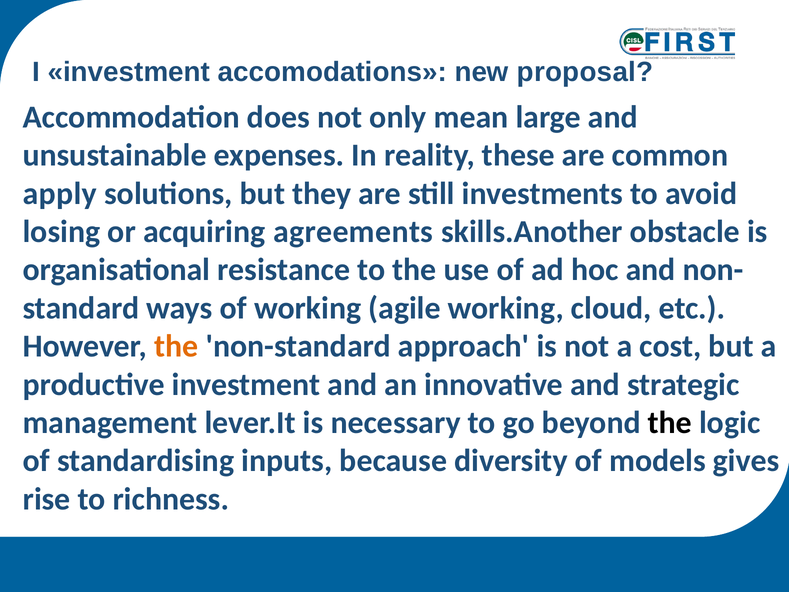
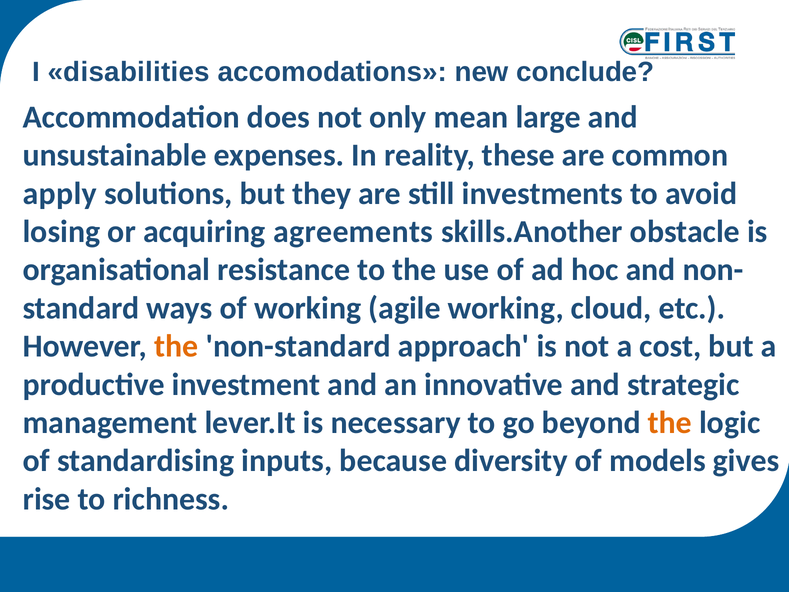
I investment: investment -> disabilities
proposal: proposal -> conclude
the at (670, 423) colour: black -> orange
